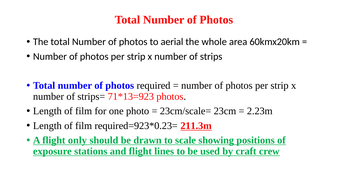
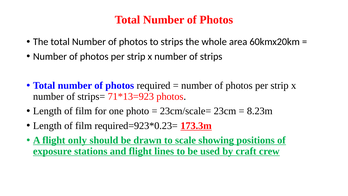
to aerial: aerial -> strips
2.23m: 2.23m -> 8.23m
211.3m: 211.3m -> 173.3m
